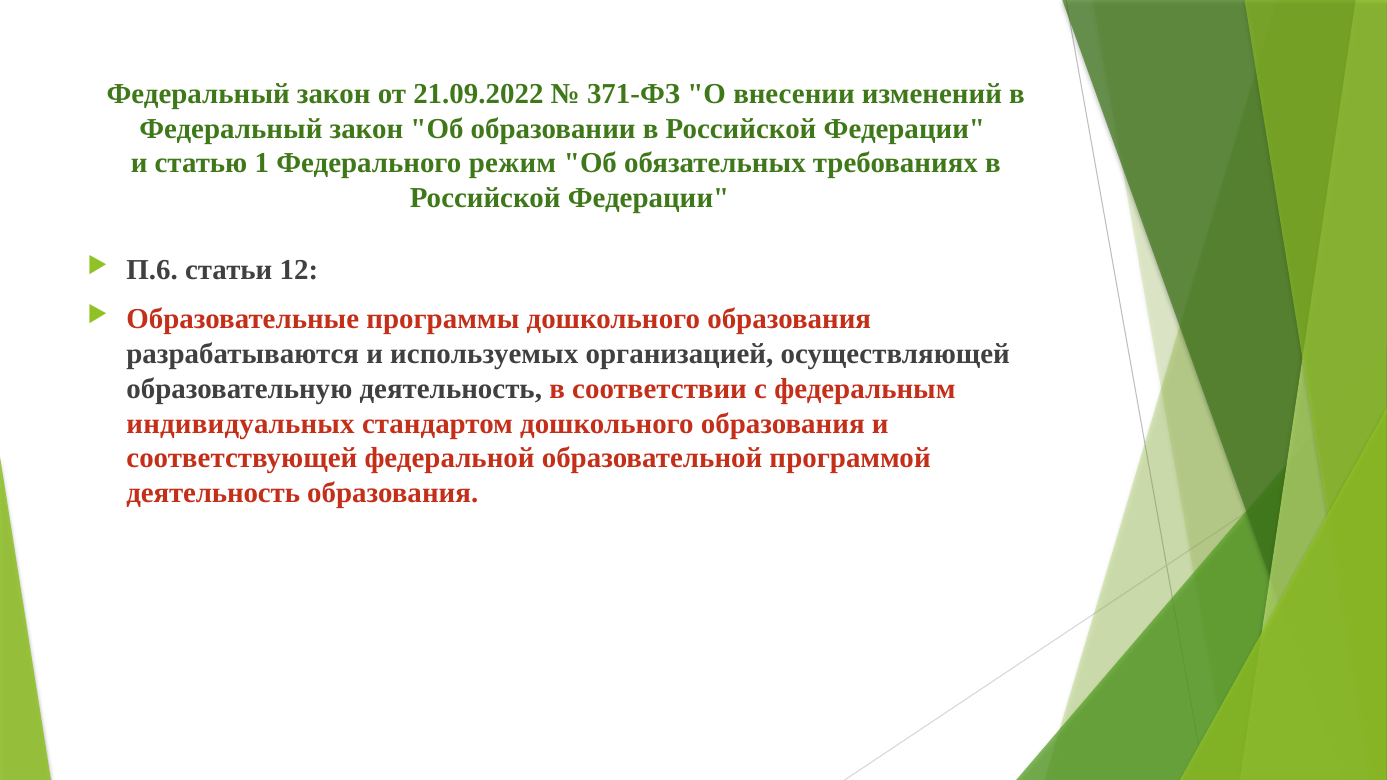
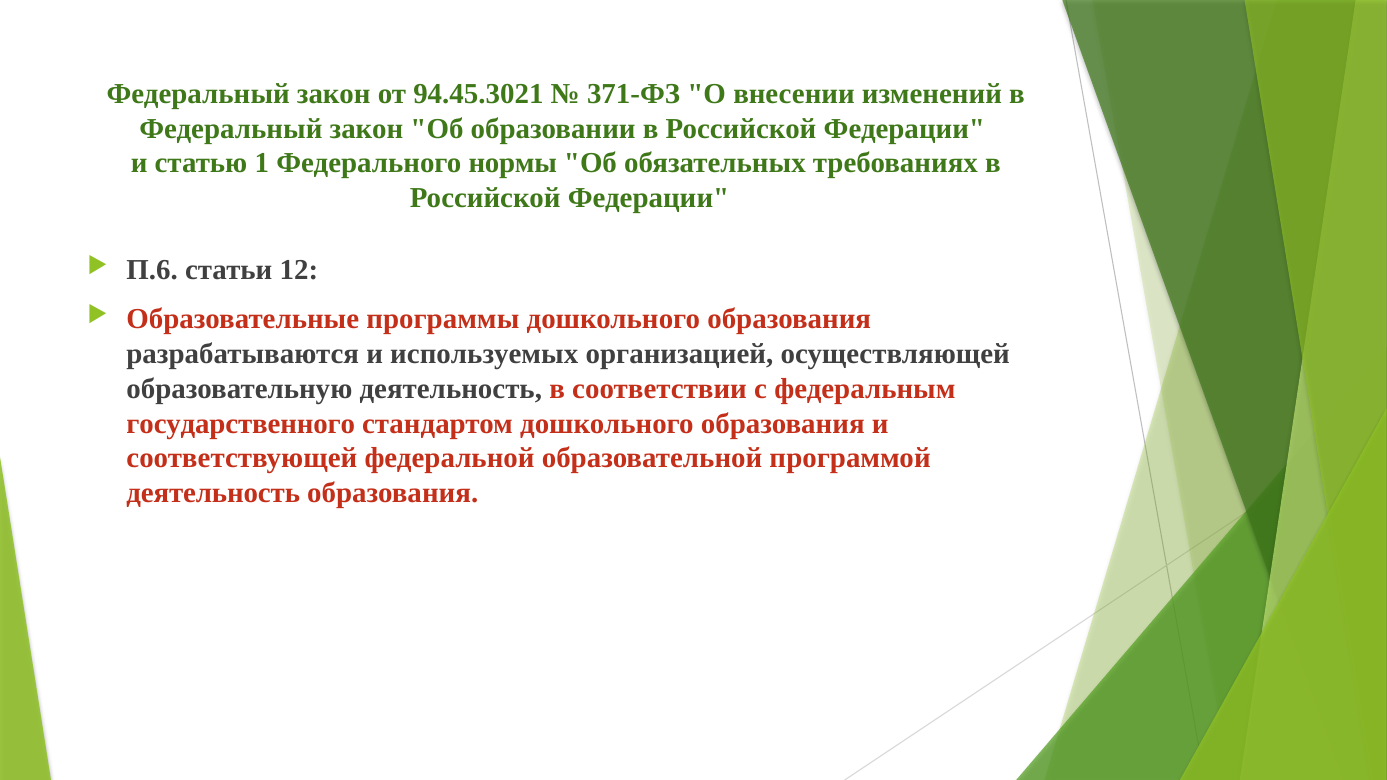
21.09.2022: 21.09.2022 -> 94.45.3021
режим: режим -> нормы
индивидуальных: индивидуальных -> государственного
